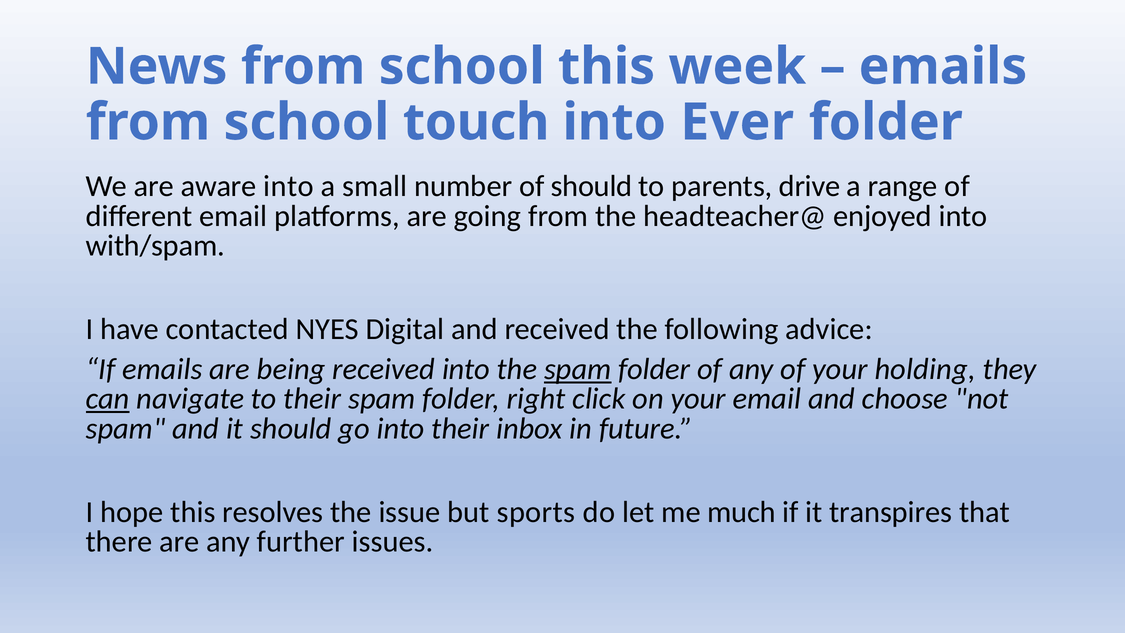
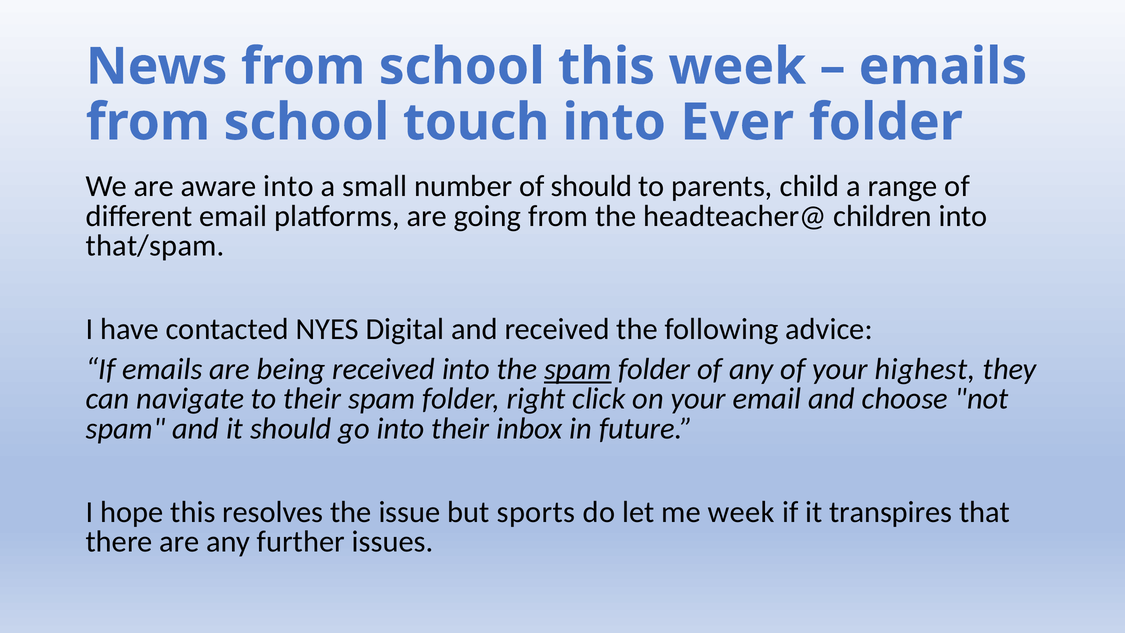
drive: drive -> child
enjoyed: enjoyed -> children
with/spam: with/spam -> that/spam
holding: holding -> highest
can underline: present -> none
me much: much -> week
